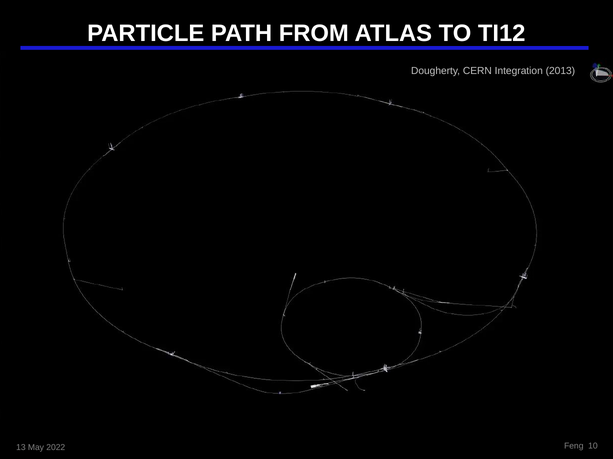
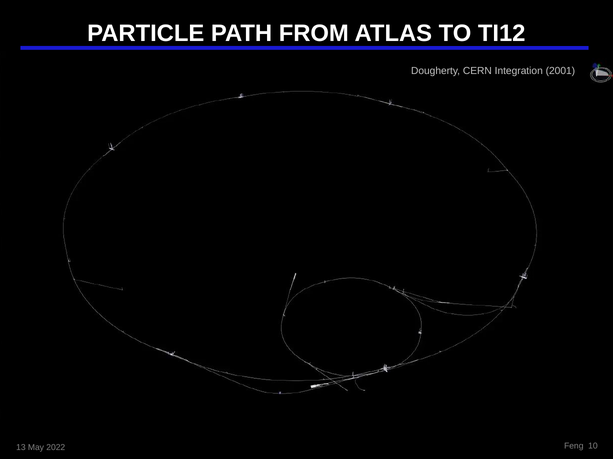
2013: 2013 -> 2001
